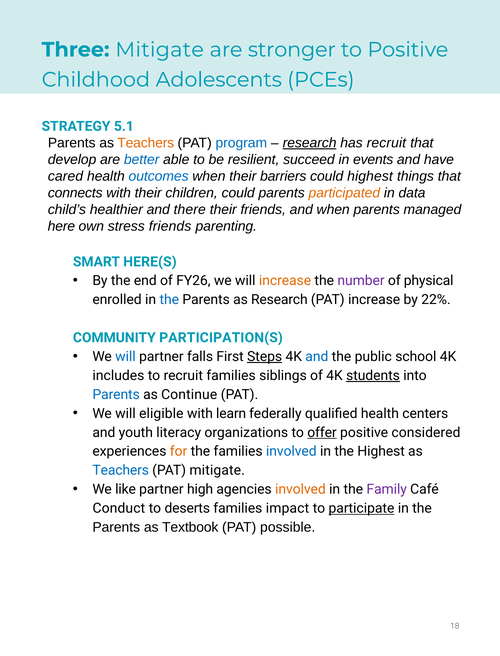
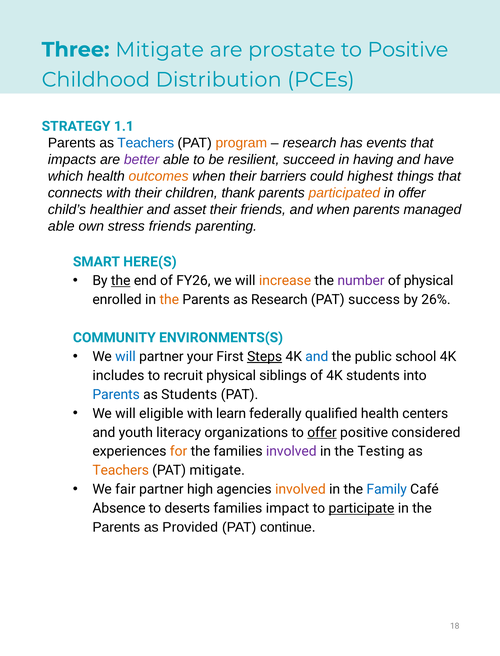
stronger: stronger -> prostate
Adolescents: Adolescents -> Distribution
5.1: 5.1 -> 1.1
Teachers at (146, 143) colour: orange -> blue
program colour: blue -> orange
research at (310, 143) underline: present -> none
has recruit: recruit -> events
develop: develop -> impacts
better colour: blue -> purple
events: events -> having
cared: cared -> which
outcomes colour: blue -> orange
children could: could -> thank
in data: data -> offer
there: there -> asset
here at (61, 226): here -> able
the at (121, 281) underline: none -> present
the at (169, 300) colour: blue -> orange
PAT increase: increase -> success
22%: 22% -> 26%
PARTICIPATION(S: PARTICIPATION(S -> ENVIRONMENTS(S
falls: falls -> your
recruit families: families -> physical
students at (373, 376) underline: present -> none
as Continue: Continue -> Students
involved at (291, 452) colour: blue -> purple
the Highest: Highest -> Testing
Teachers at (121, 471) colour: blue -> orange
like: like -> fair
Family colour: purple -> blue
Conduct: Conduct -> Absence
Textbook: Textbook -> Provided
possible: possible -> continue
